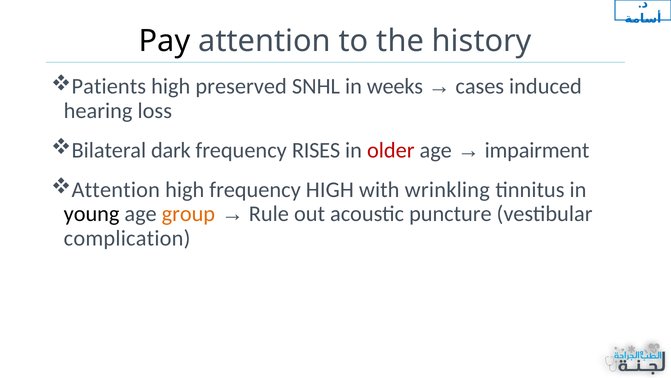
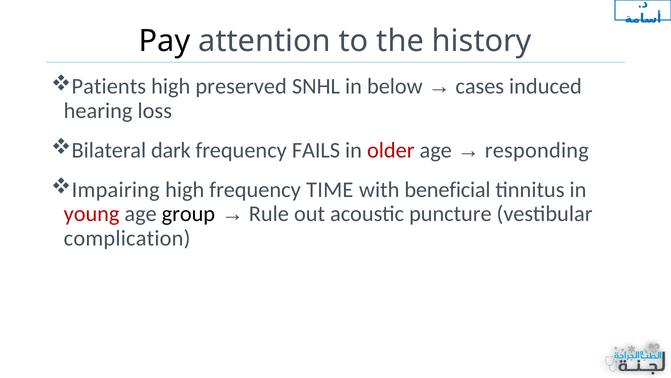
weeks: weeks -> below
RISES: RISES -> FAILS
impairment: impairment -> responding
Attention at (116, 190): Attention -> Impairing
frequency HIGH: HIGH -> TIME
wrinkling: wrinkling -> beneficial
young colour: black -> red
group colour: orange -> black
